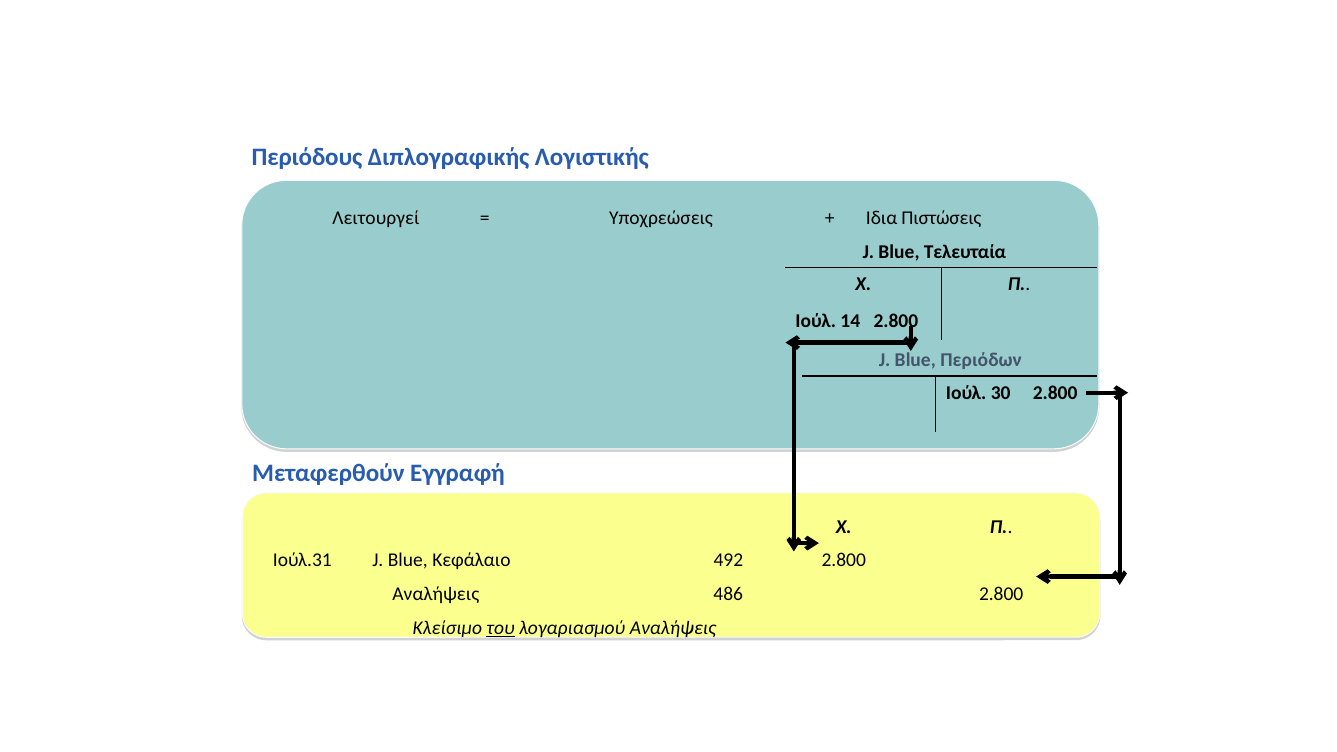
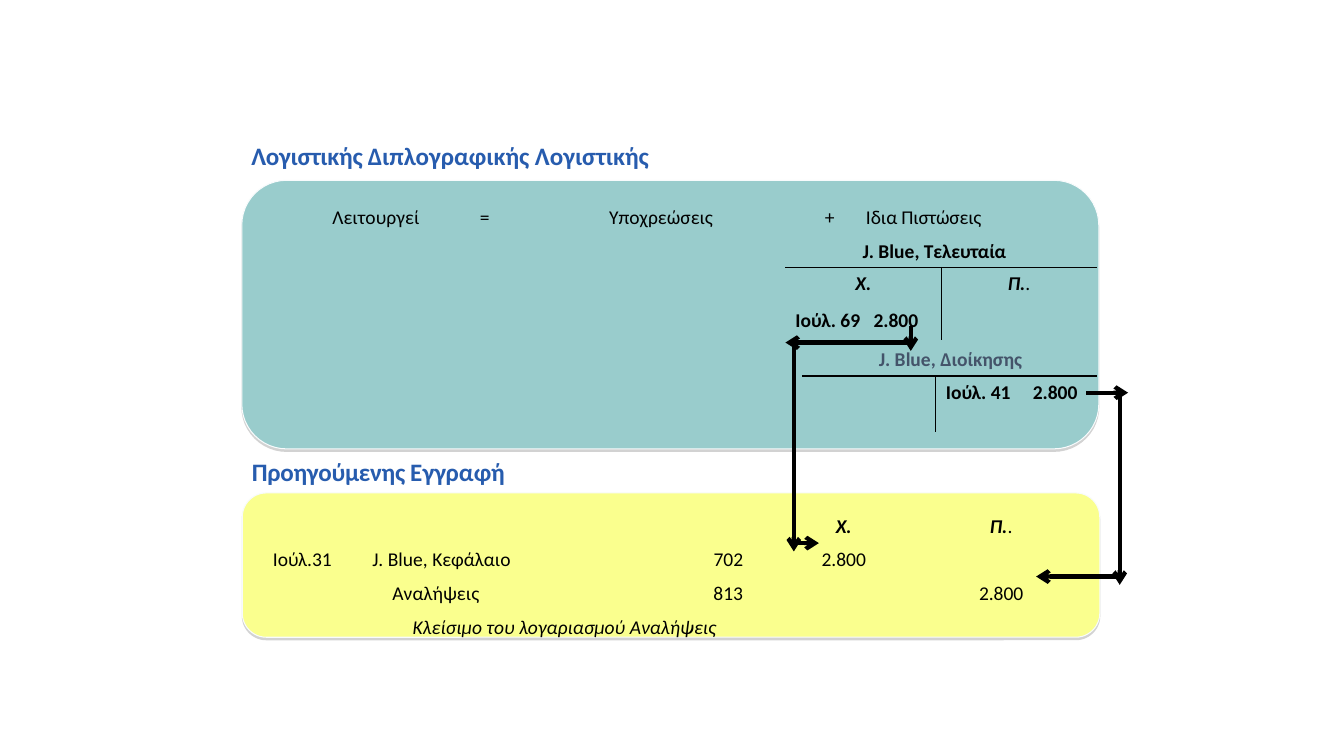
Περιόδους at (307, 158): Περιόδους -> Λογιστικής
14: 14 -> 69
Περιόδων: Περιόδων -> Διοίκησης
30: 30 -> 41
Μεταφερθούν: Μεταφερθούν -> Προηγούμενης
492: 492 -> 702
486: 486 -> 813
του at (501, 628) underline: present -> none
